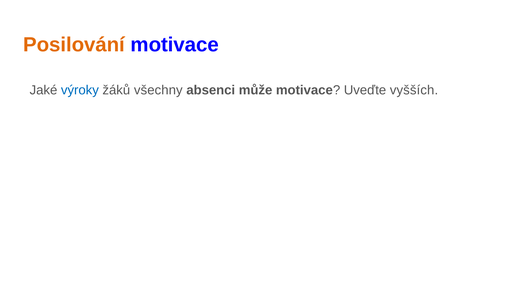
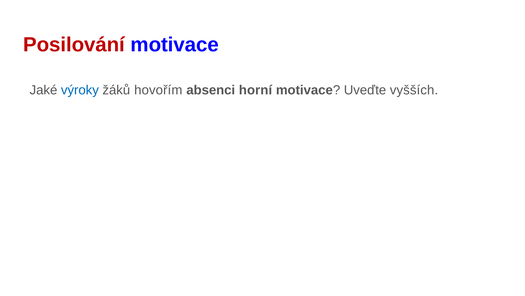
Posilování colour: orange -> red
všechny: všechny -> hovořím
může: může -> horní
